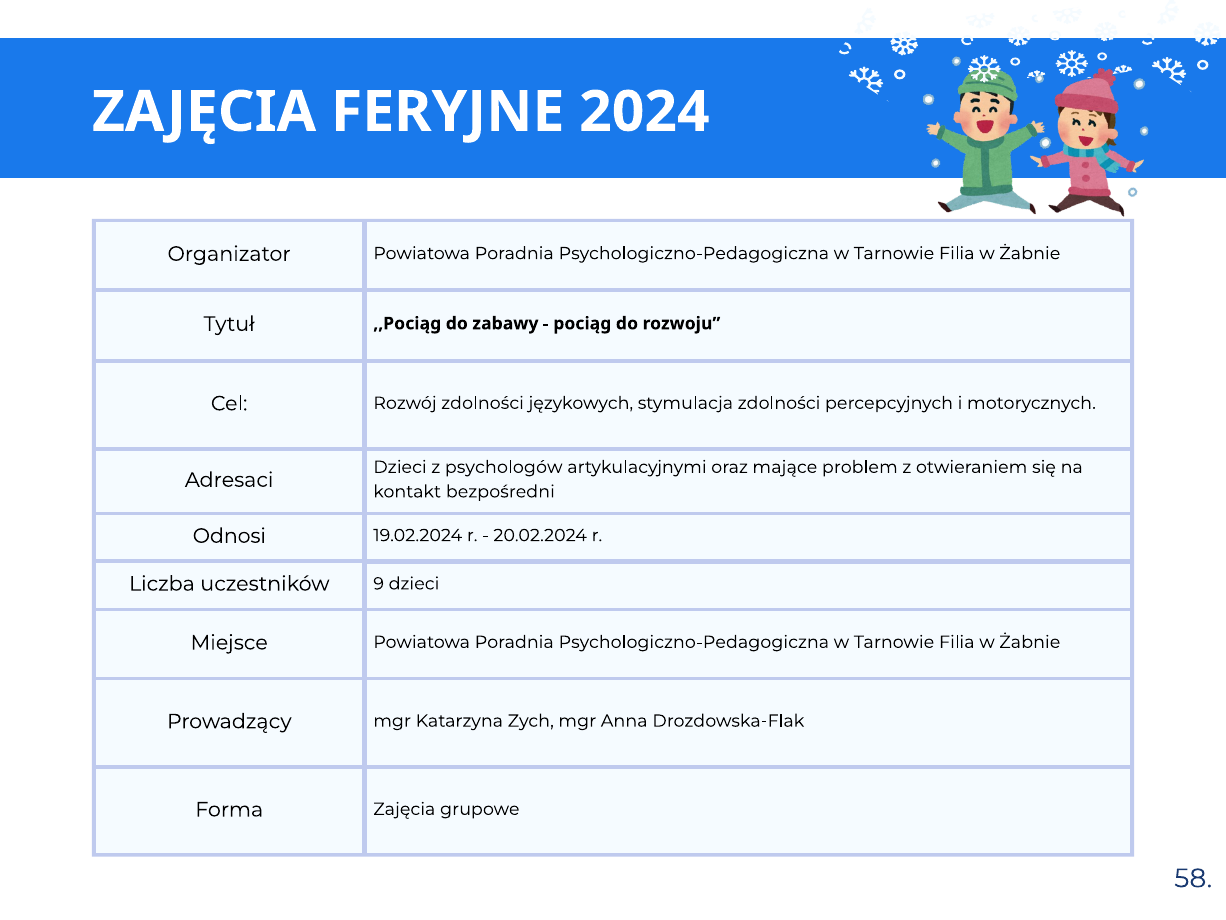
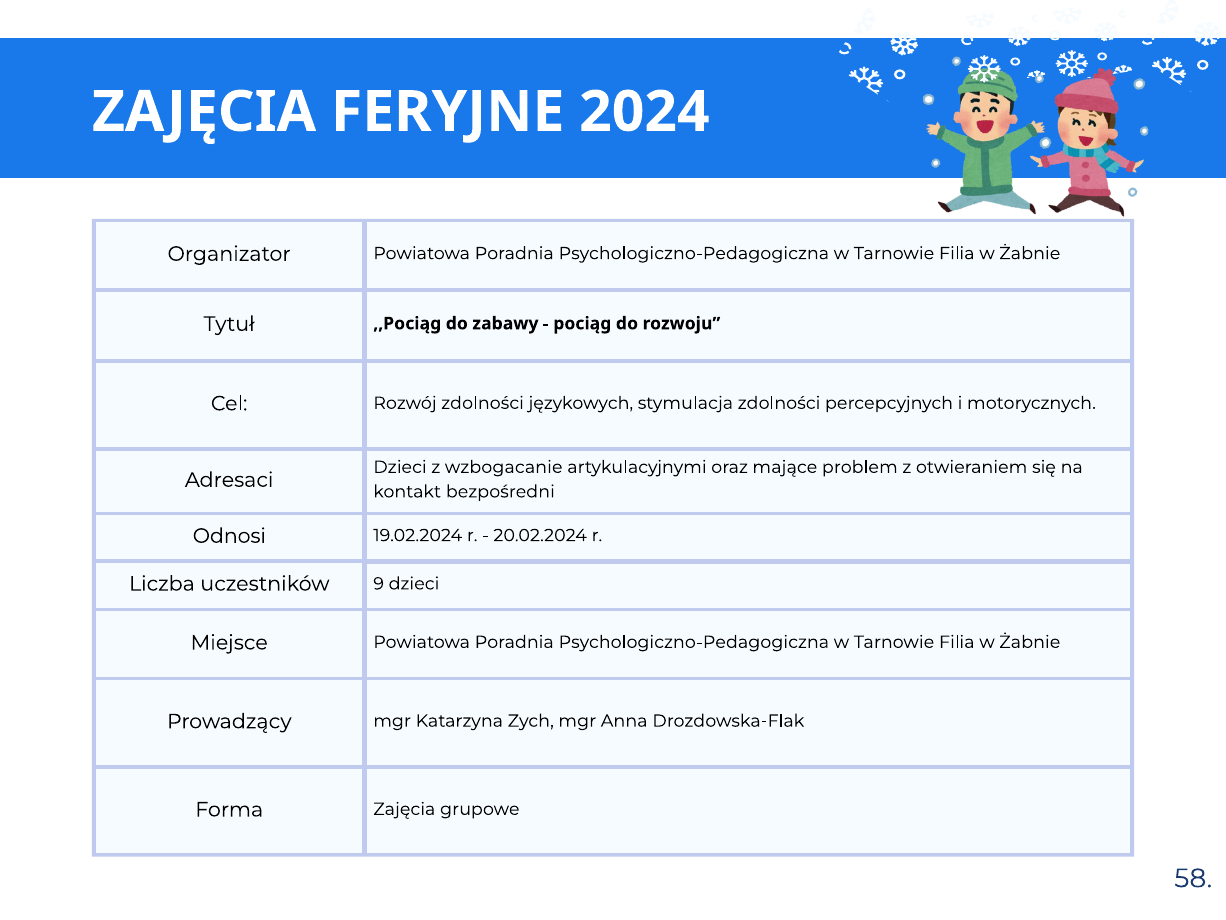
psychologów: psychologów -> wzbogacanie
